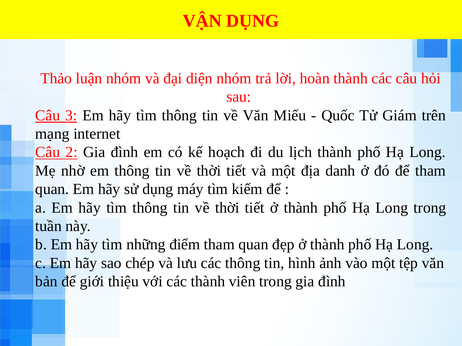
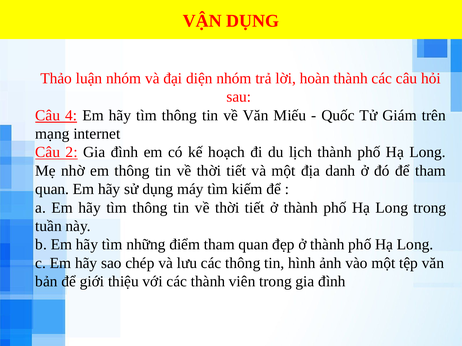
3: 3 -> 4
